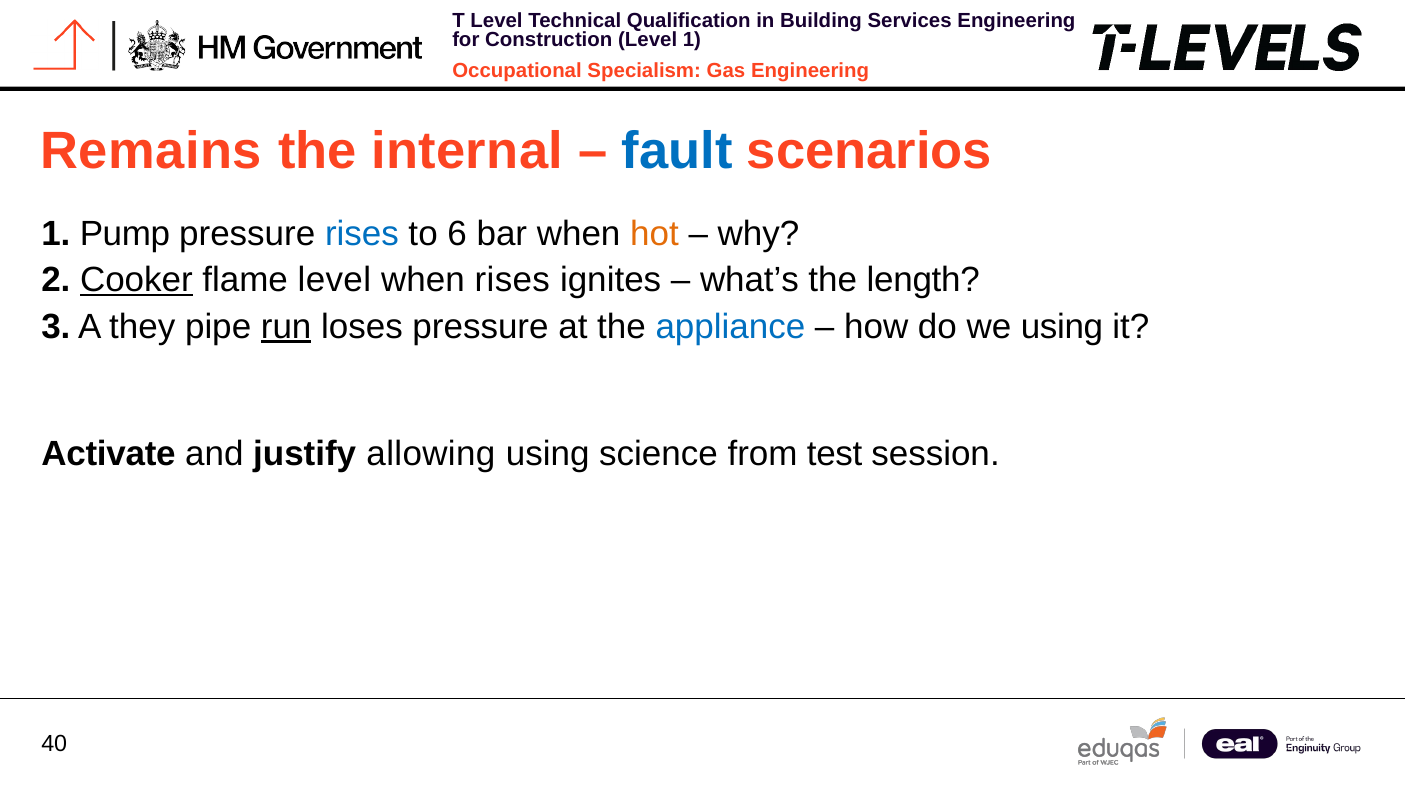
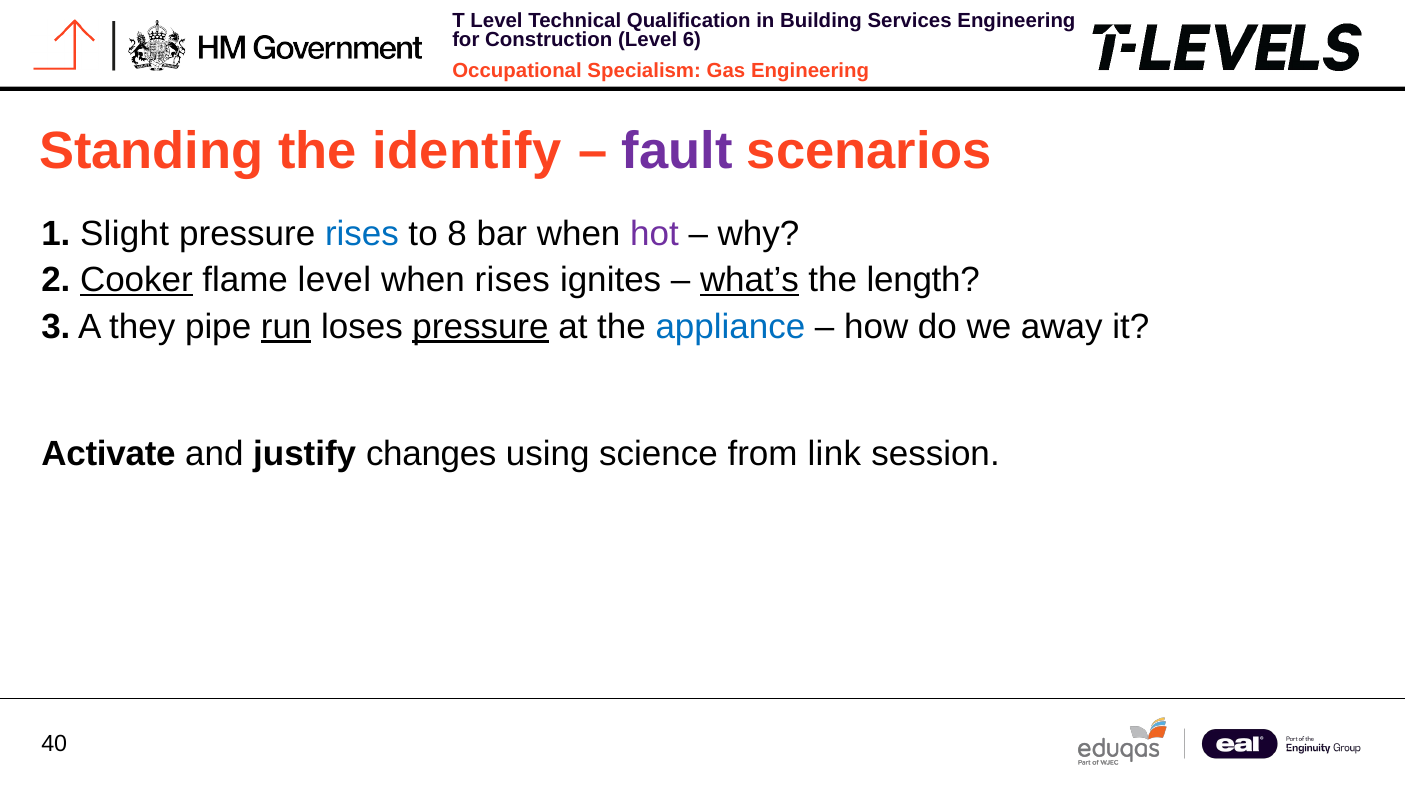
1 at (692, 40): 1 -> 6
Remains: Remains -> Standing
internal: internal -> identify
fault colour: blue -> purple
Pump: Pump -> Slight
6: 6 -> 8
hot colour: orange -> purple
what’s underline: none -> present
pressure at (481, 327) underline: none -> present
we using: using -> away
allowing: allowing -> changes
test: test -> link
